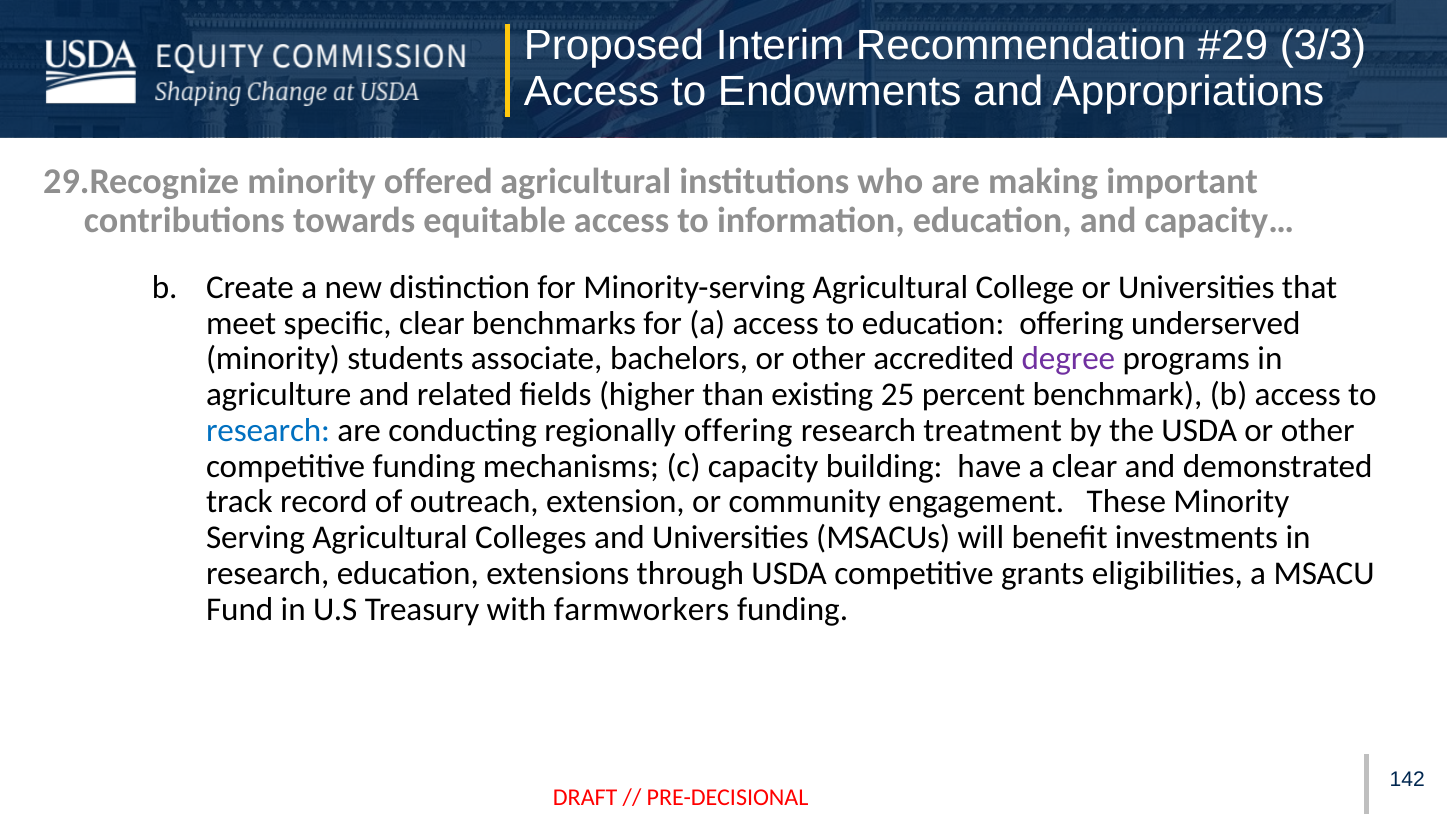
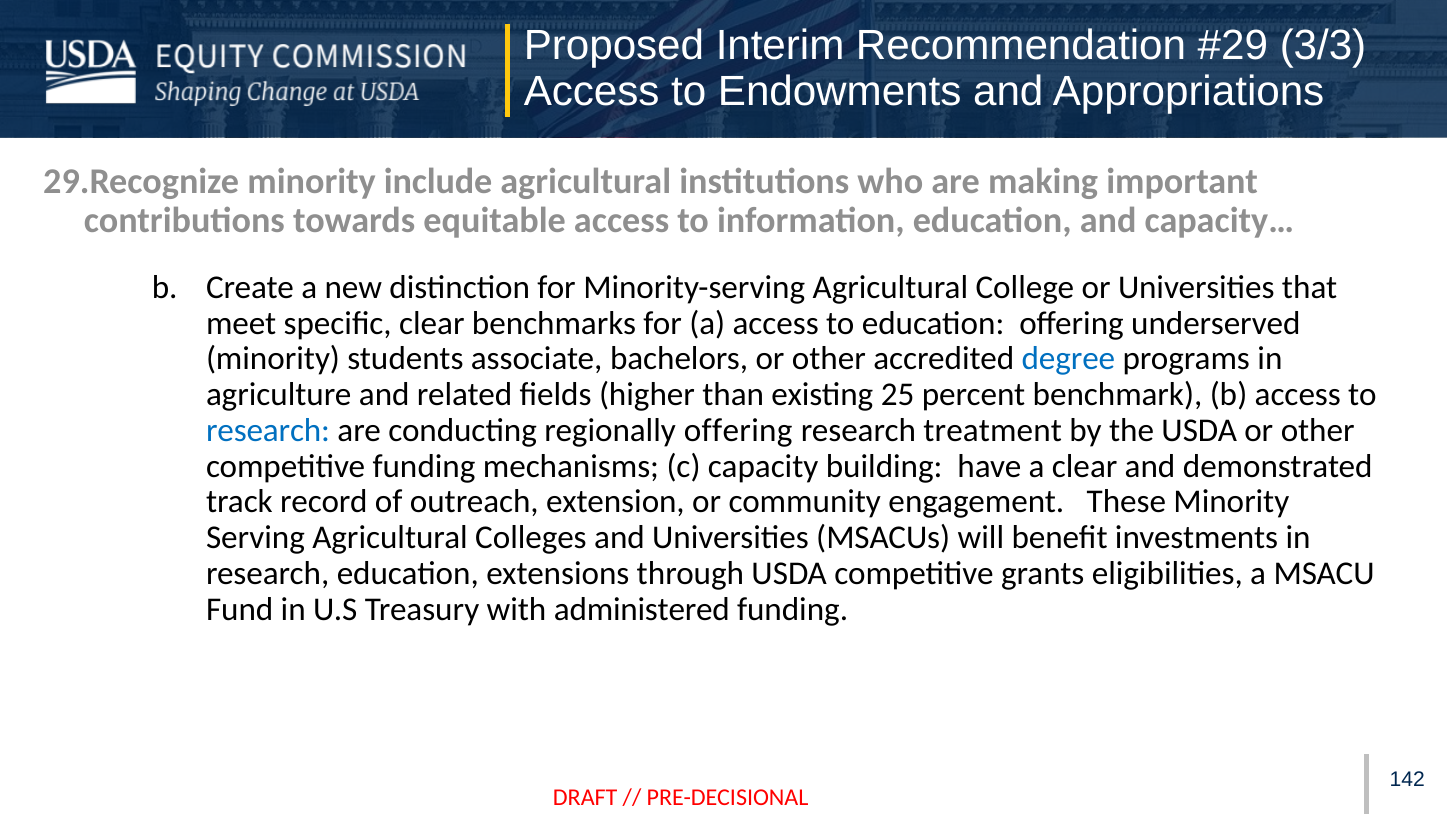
offered: offered -> include
degree colour: purple -> blue
farmworkers: farmworkers -> administered
